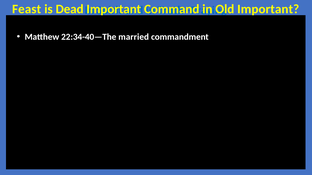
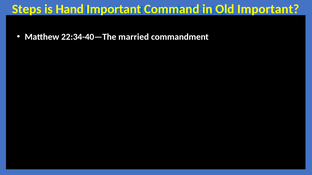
Feast: Feast -> Steps
Dead: Dead -> Hand
